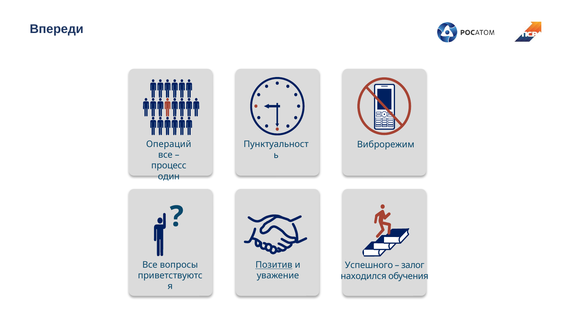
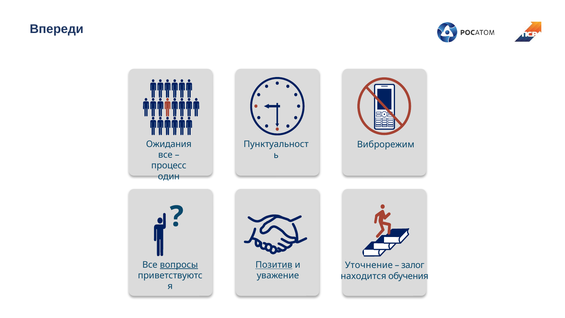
Операций: Операций -> Ожидания
вопросы underline: none -> present
Успешного: Успешного -> Уточнение
находился: находился -> находится
